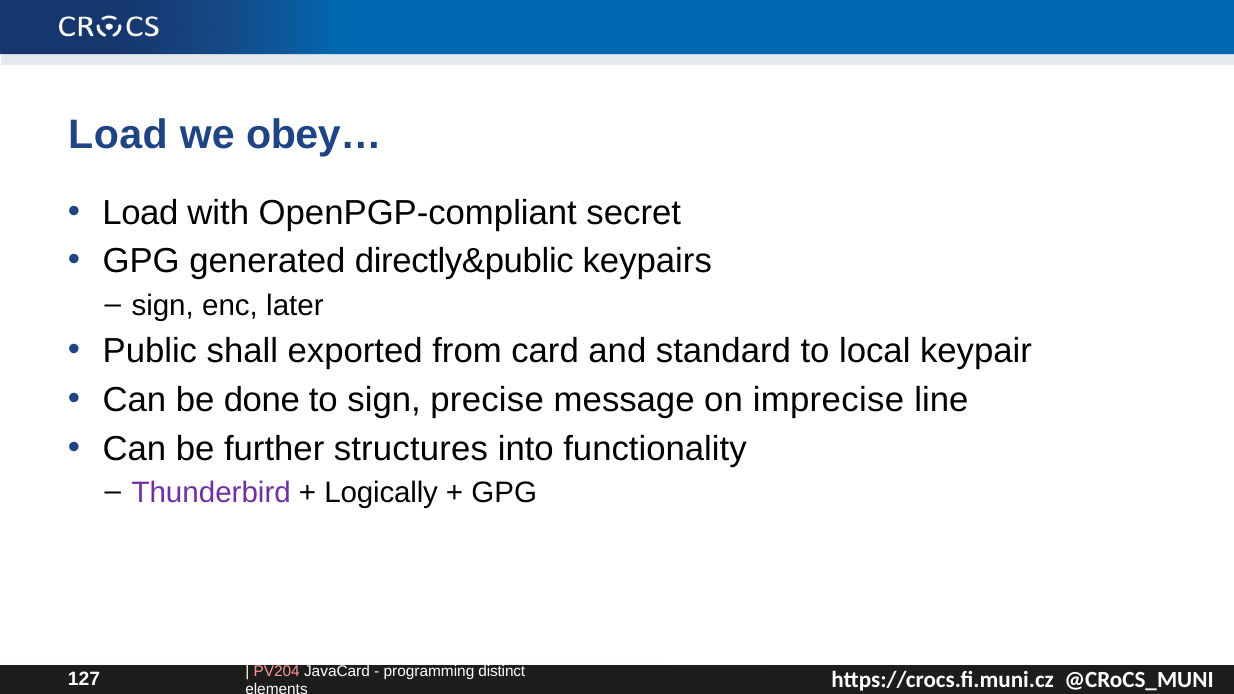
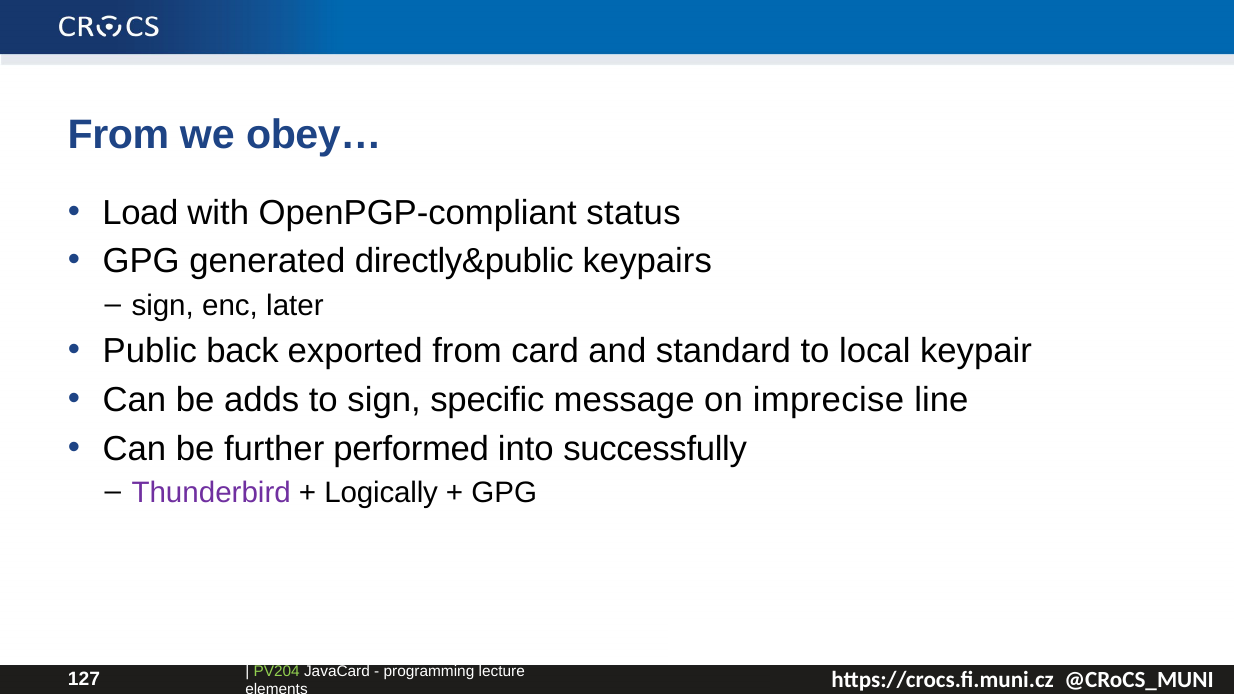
Load at (118, 135): Load -> From
secret: secret -> status
shall: shall -> back
done: done -> adds
precise: precise -> specific
structures: structures -> performed
functionality: functionality -> successfully
PV204 colour: pink -> light green
distinct: distinct -> lecture
